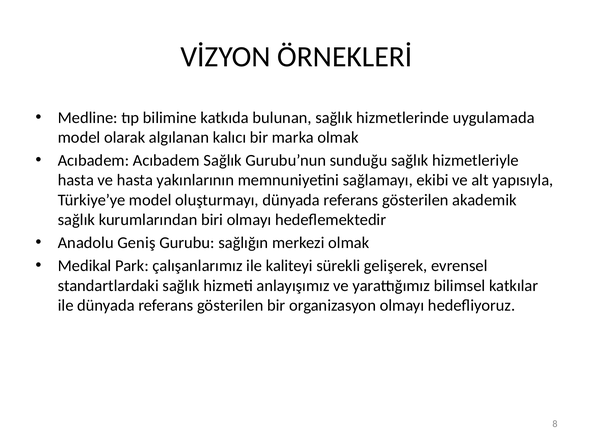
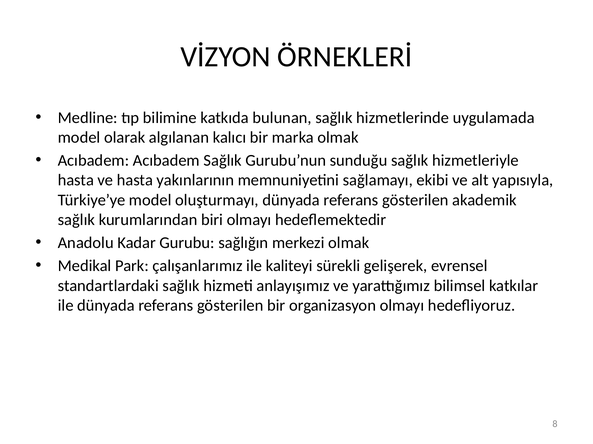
Geniş: Geniş -> Kadar
